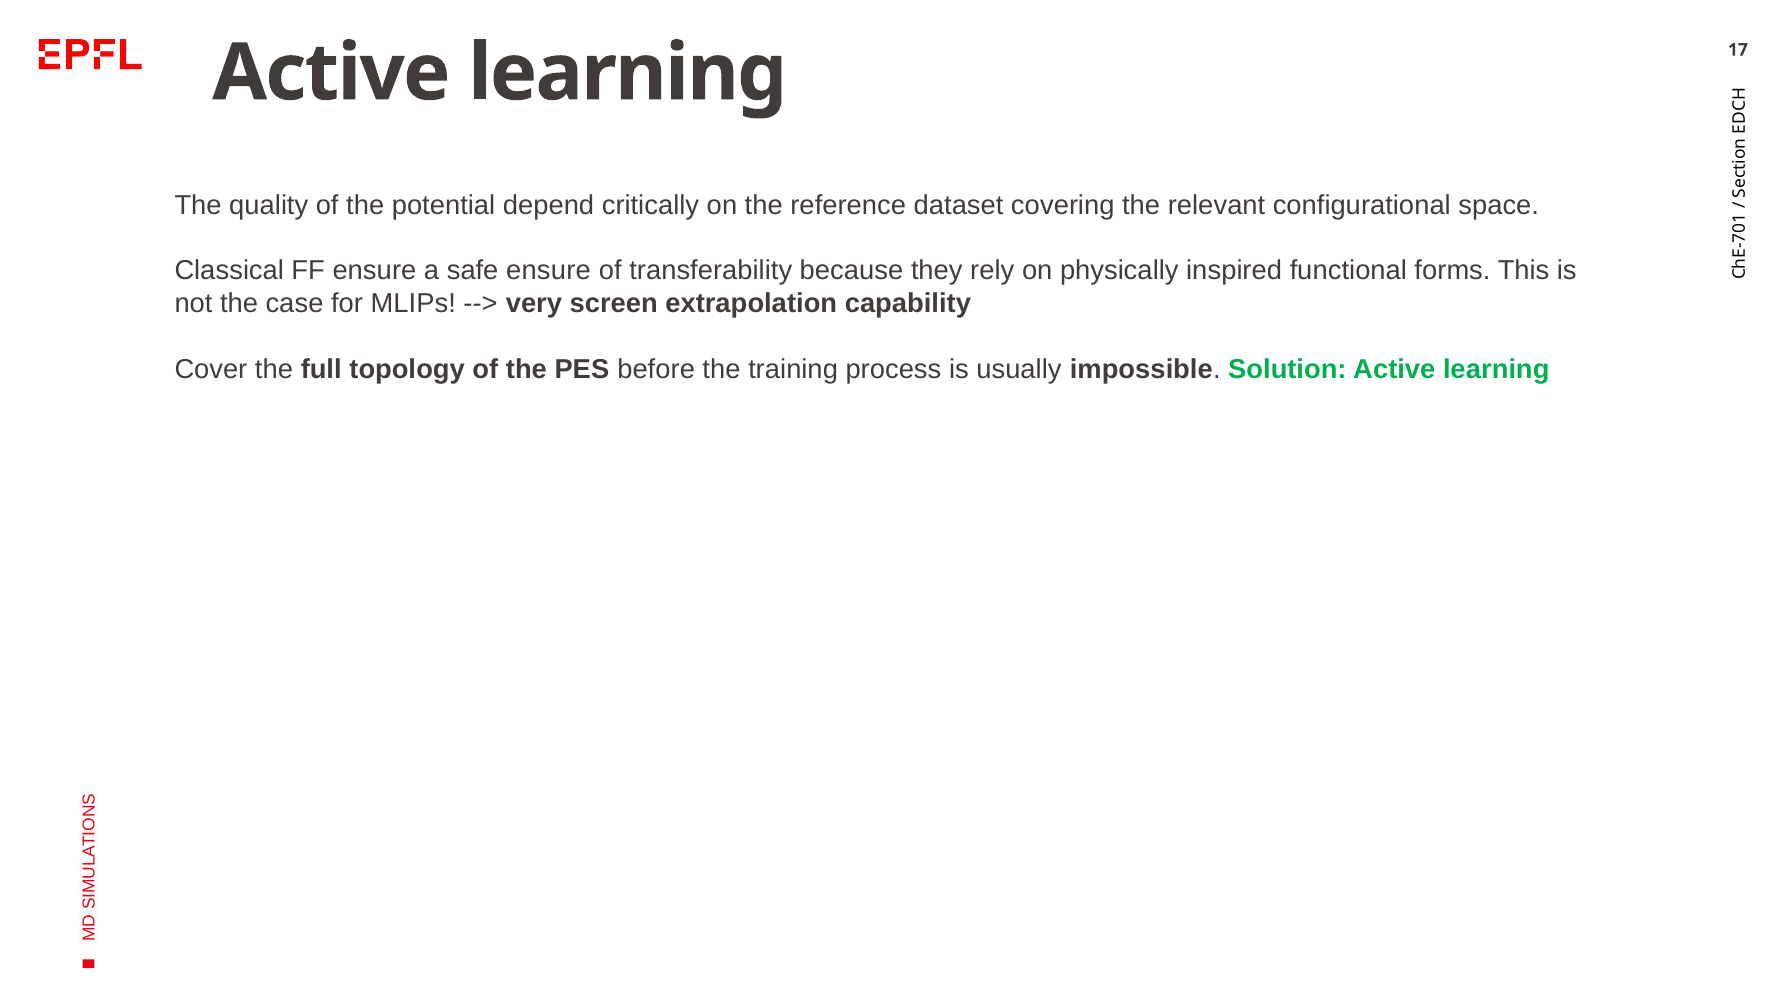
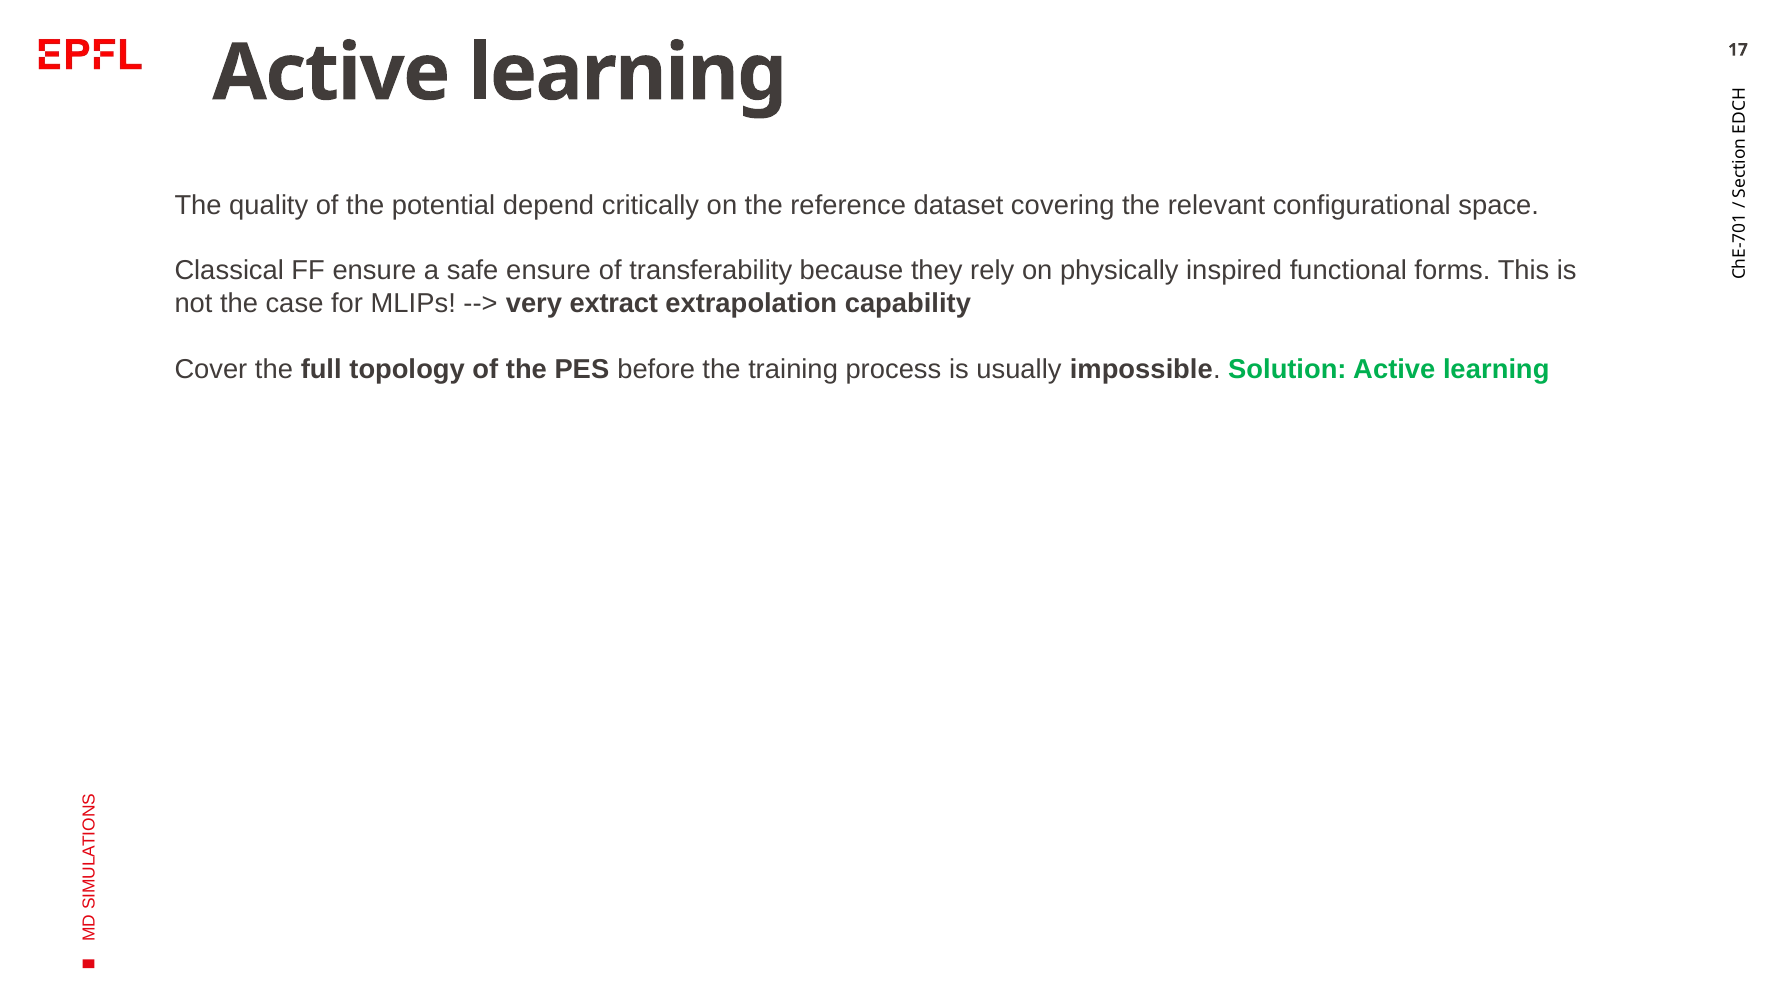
screen: screen -> extract
